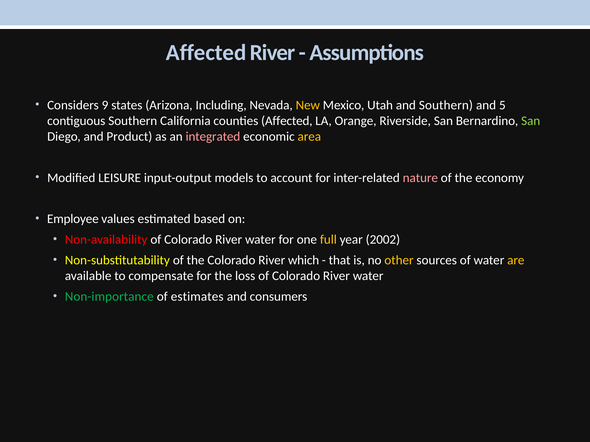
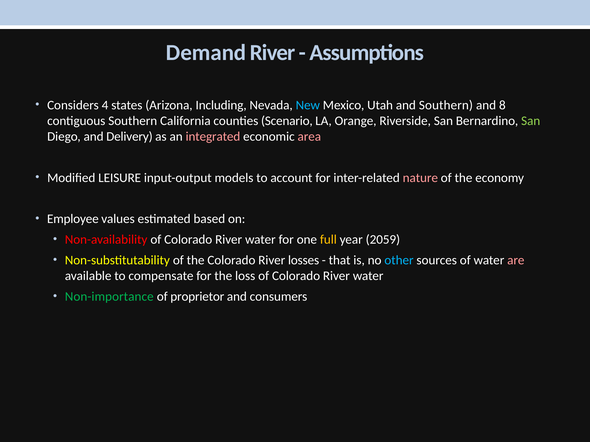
Affected at (206, 53): Affected -> Demand
9: 9 -> 4
New colour: yellow -> light blue
5: 5 -> 8
counties Affected: Affected -> Scenario
Product: Product -> Delivery
area colour: yellow -> pink
2002: 2002 -> 2059
which: which -> losses
other colour: yellow -> light blue
are colour: yellow -> pink
estimates: estimates -> proprietor
